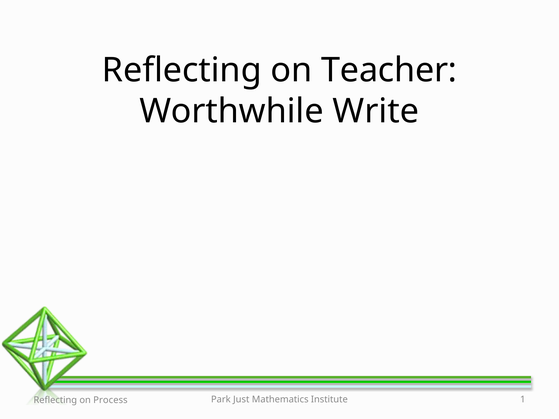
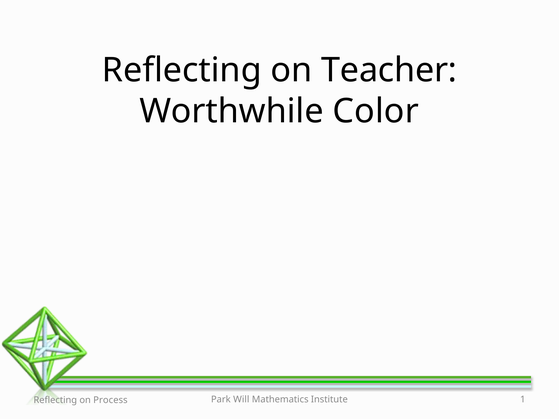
Write: Write -> Color
Just: Just -> Will
